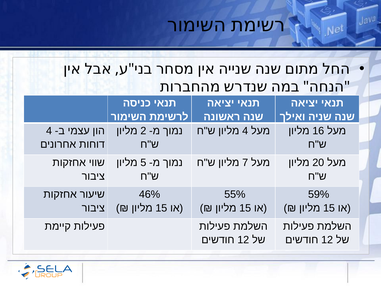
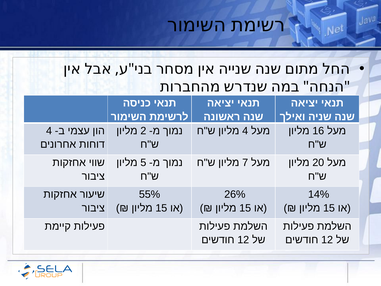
46%: 46% -> 55%
55%: 55% -> 26%
59%: 59% -> 14%
